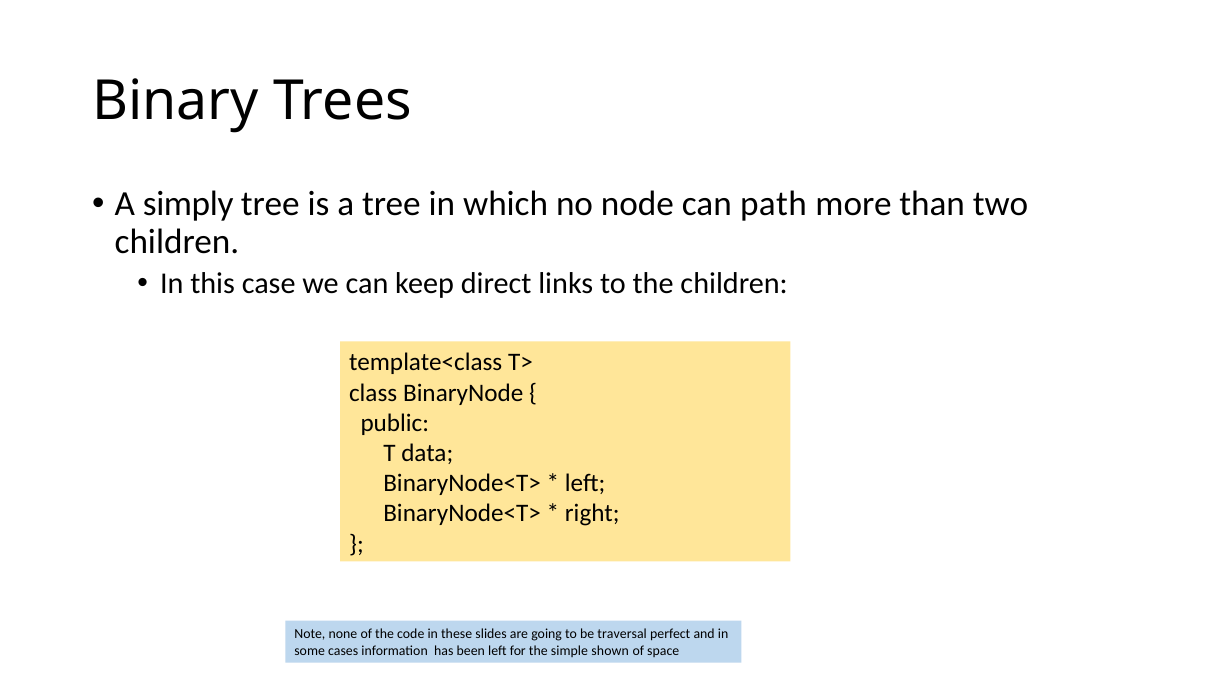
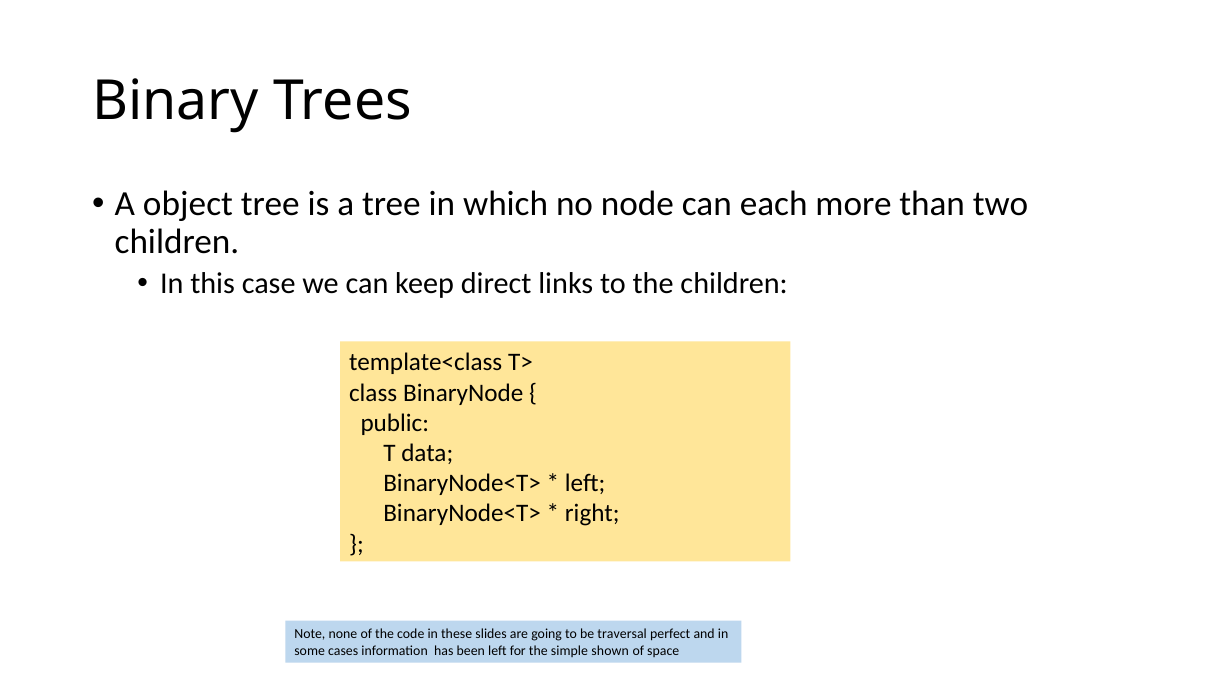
simply: simply -> object
path: path -> each
